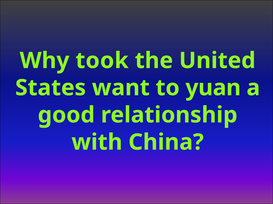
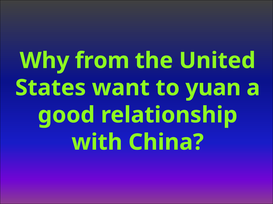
took: took -> from
